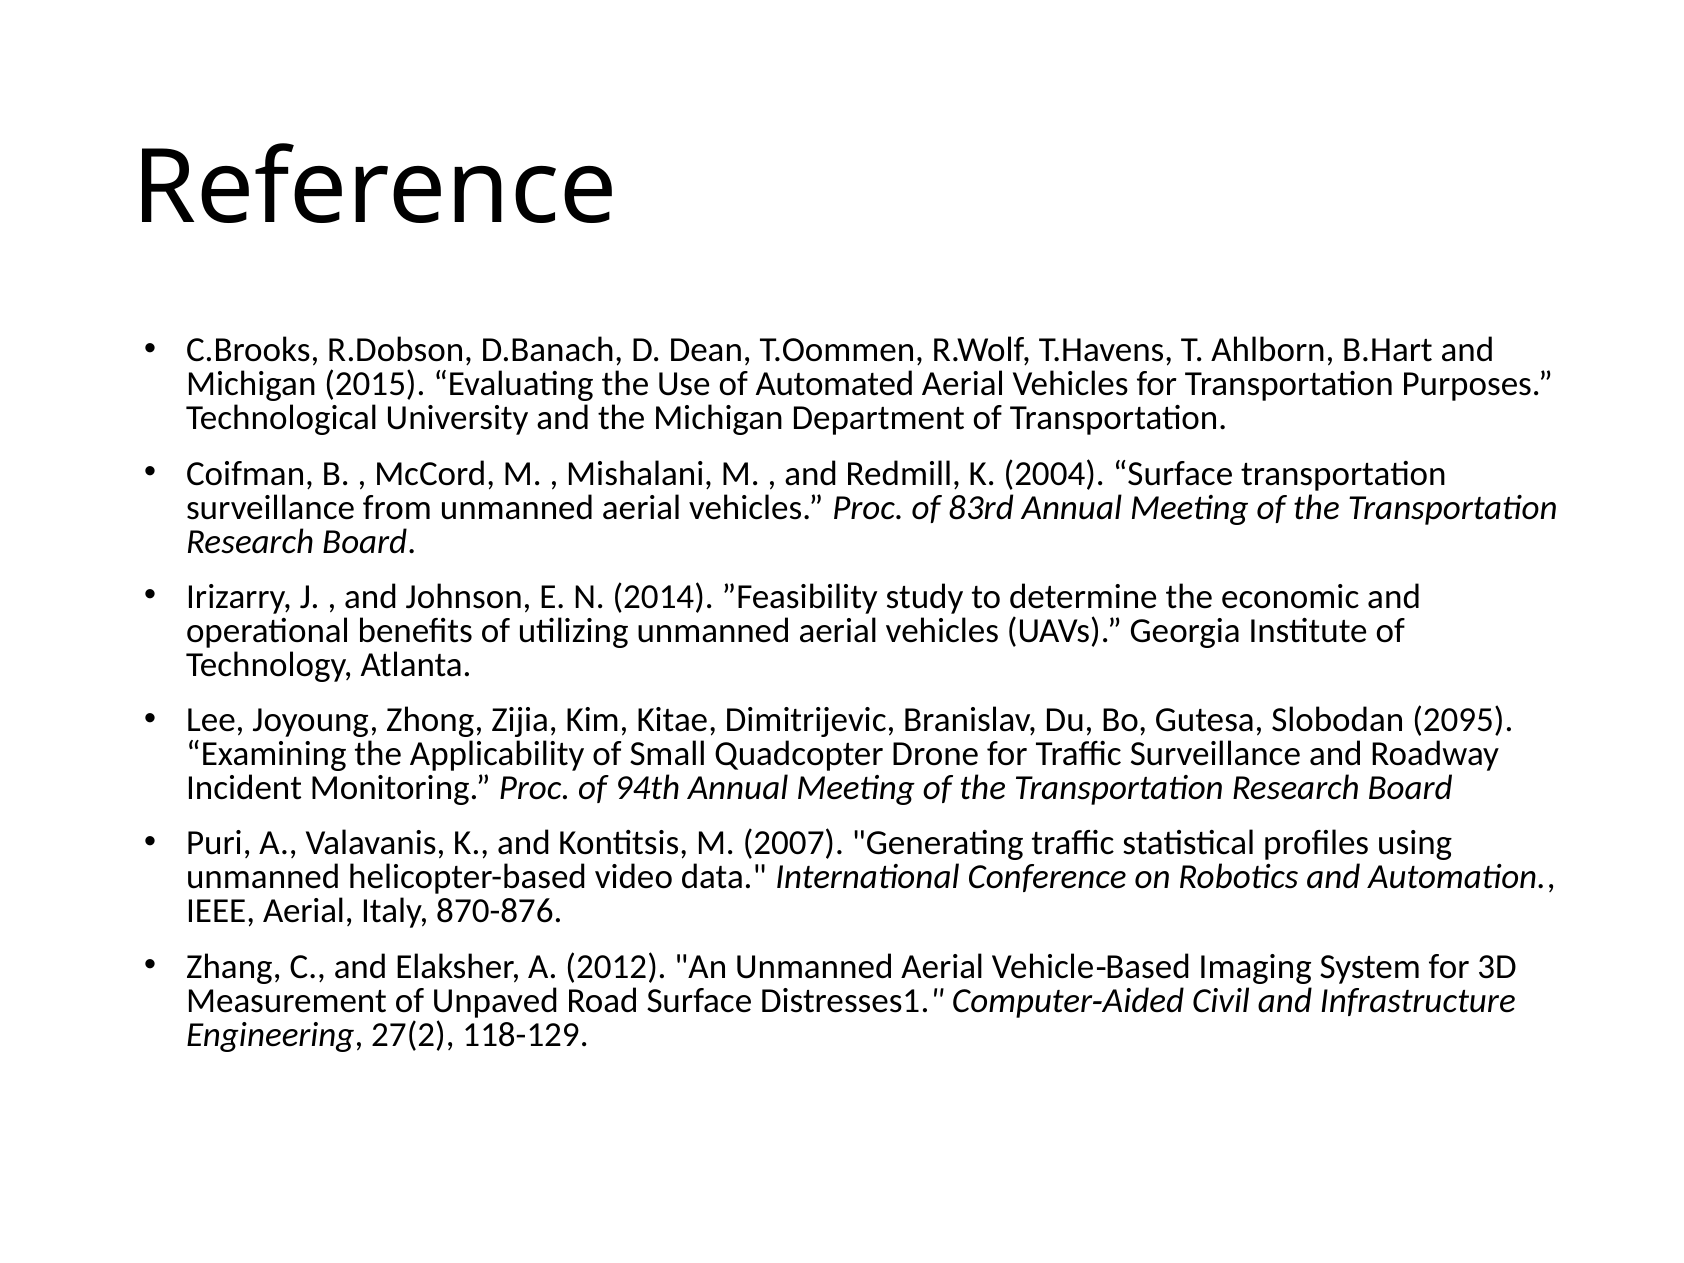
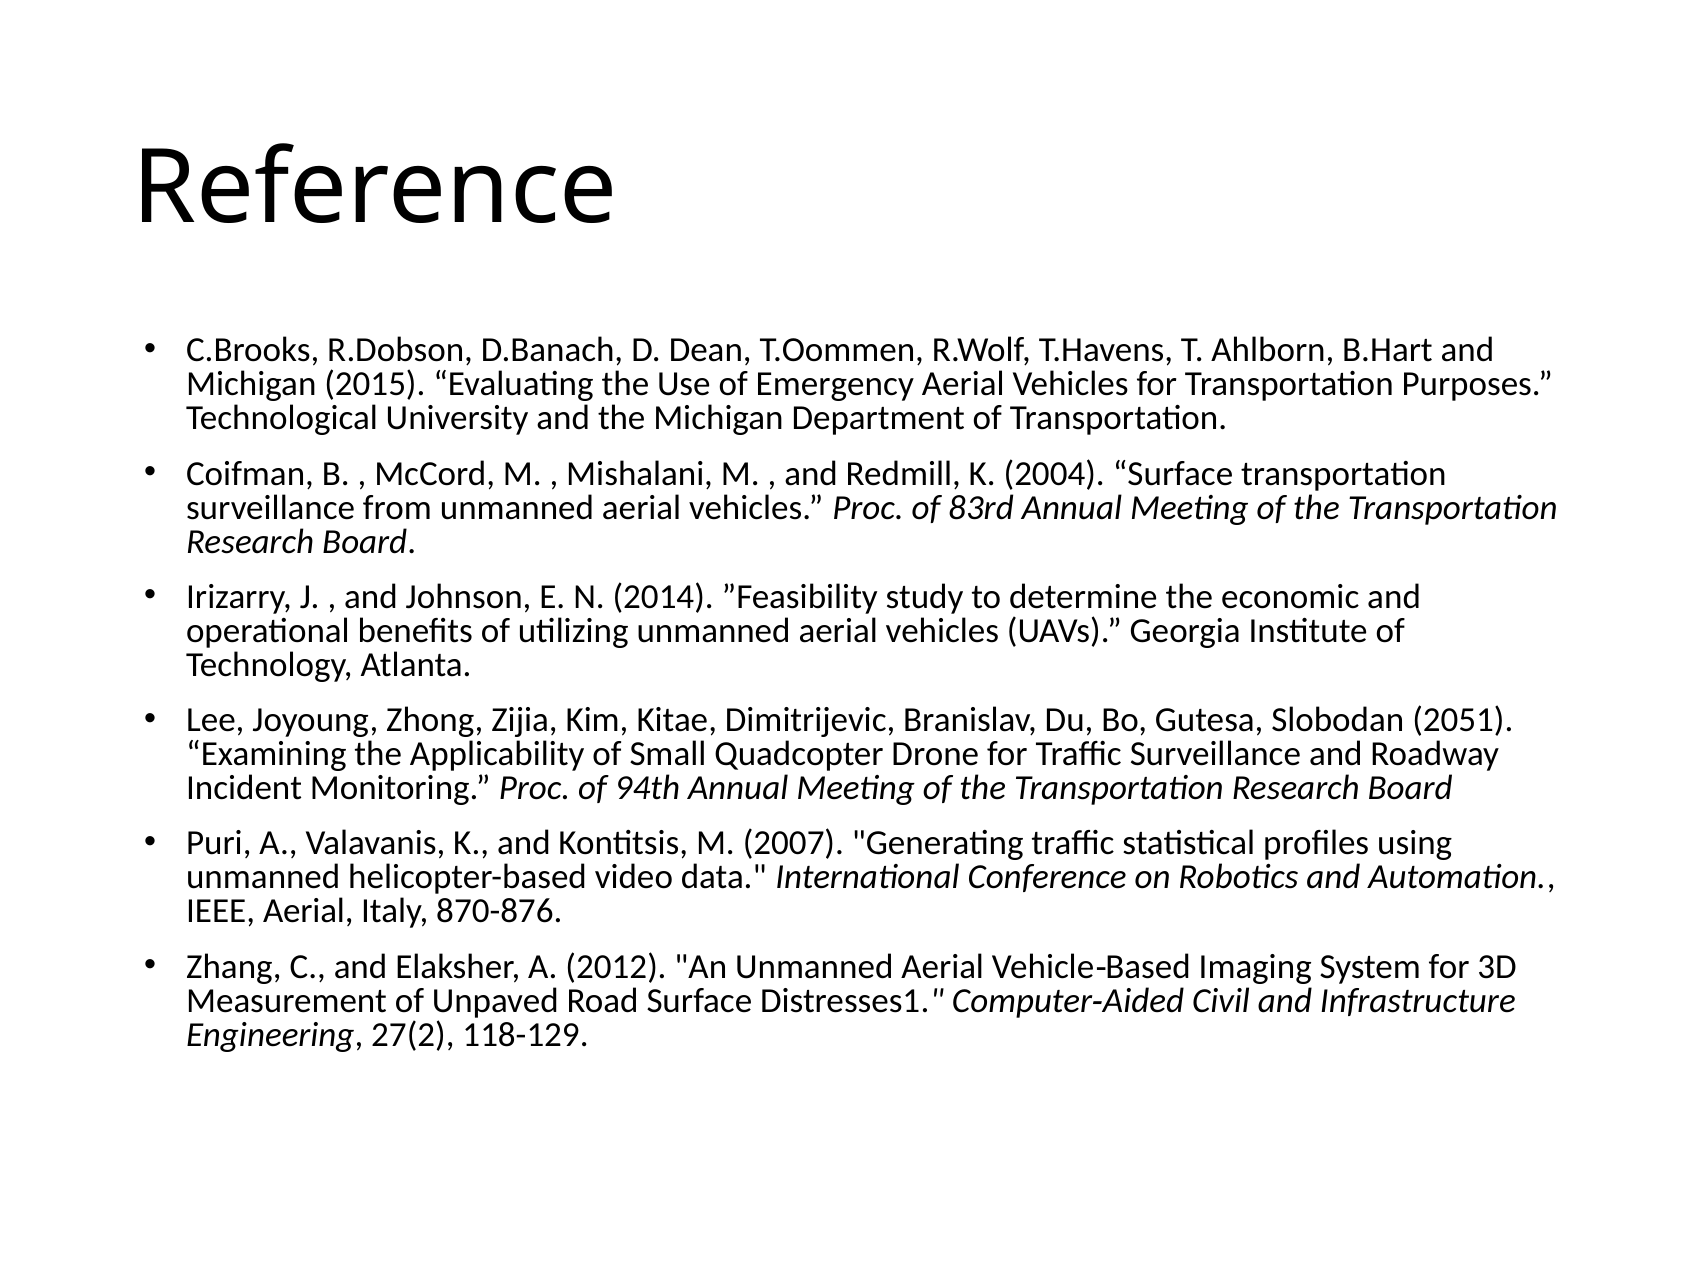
Automated: Automated -> Emergency
2095: 2095 -> 2051
